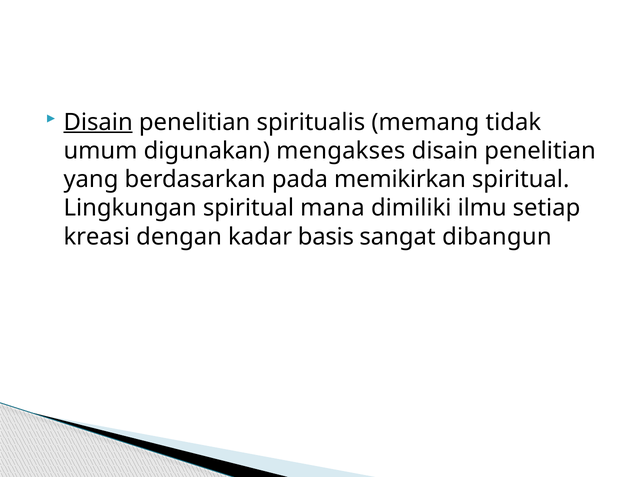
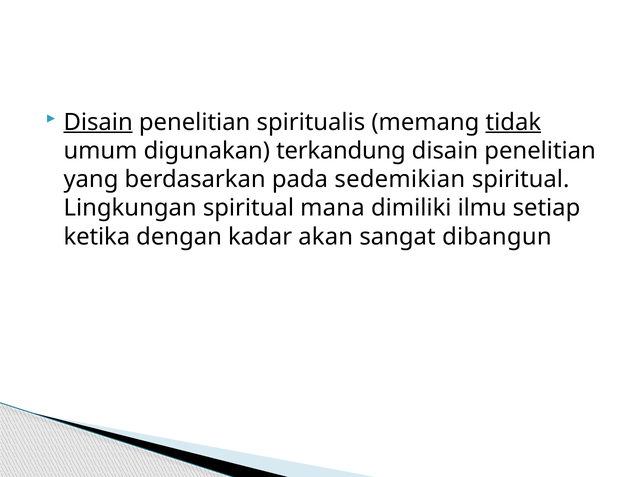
tidak underline: none -> present
mengakses: mengakses -> terkandung
memikirkan: memikirkan -> sedemikian
kreasi: kreasi -> ketika
basis: basis -> akan
